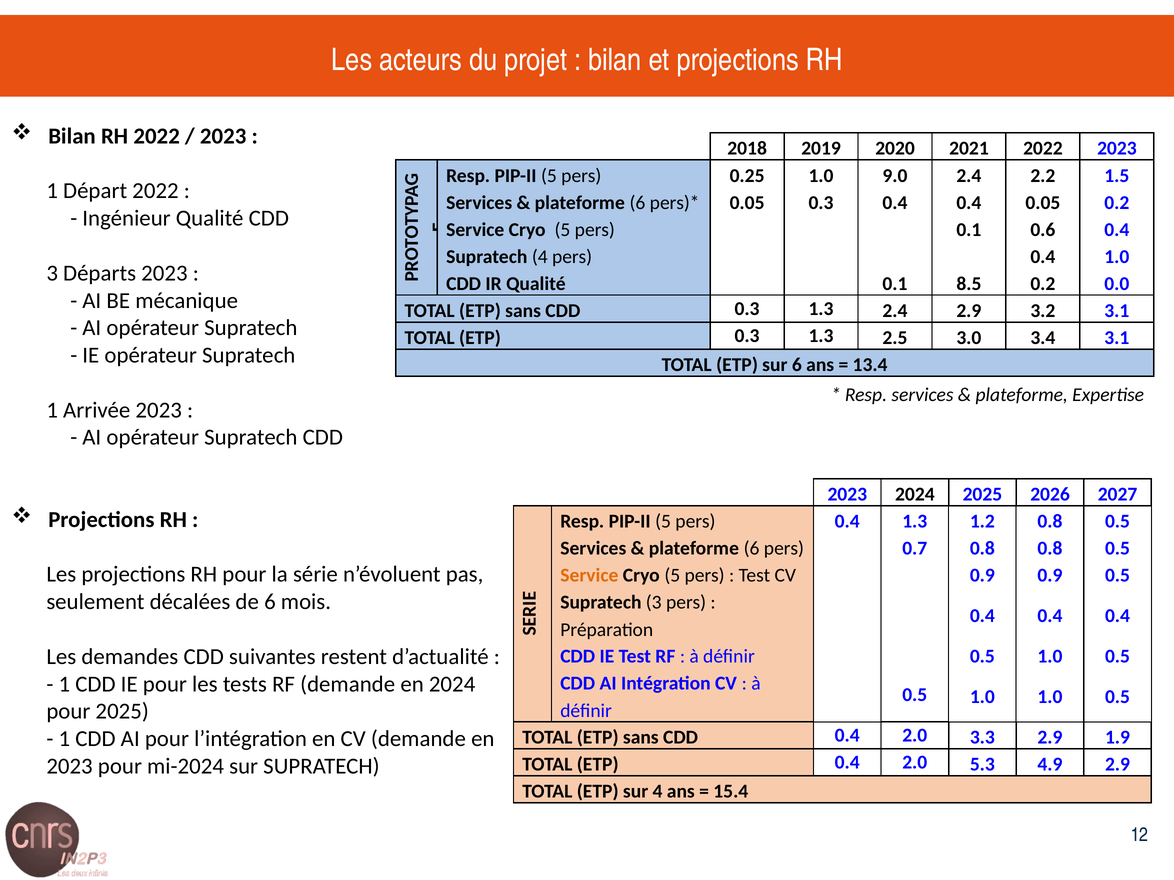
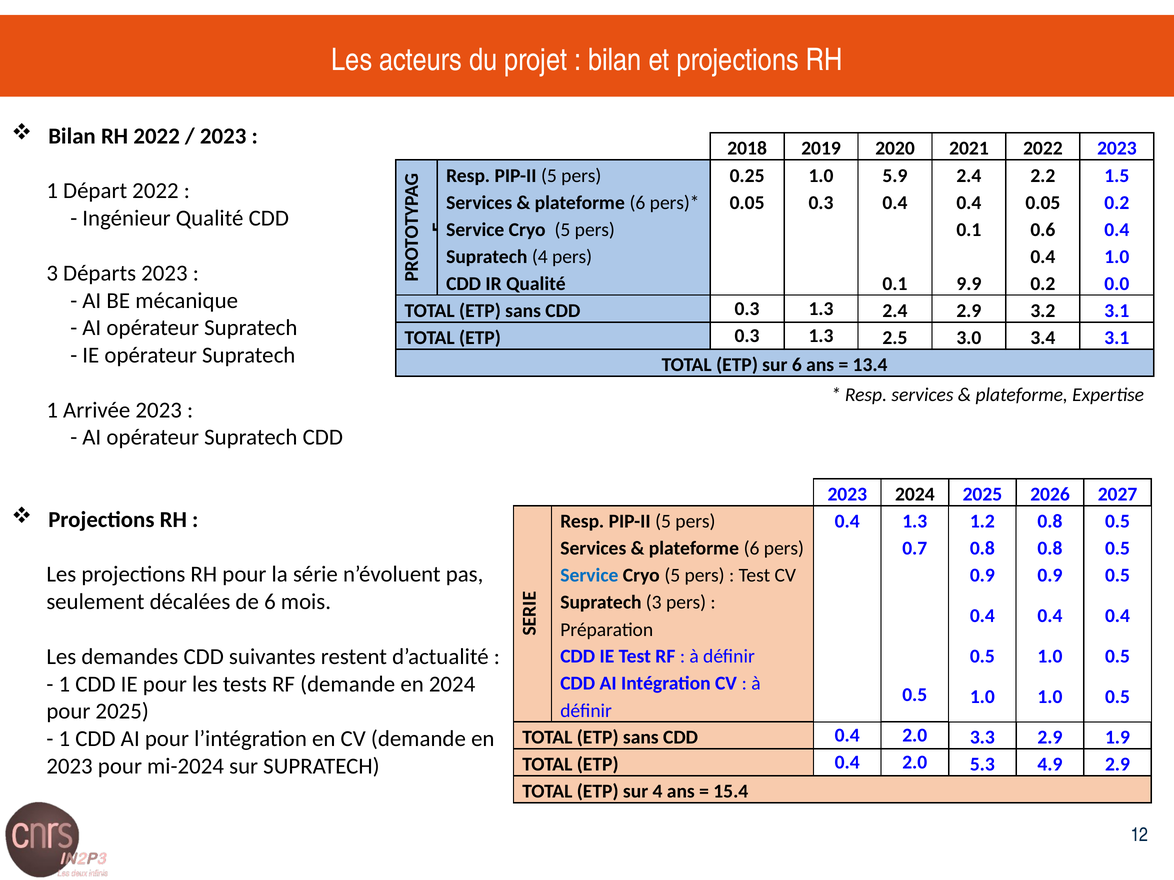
9.0: 9.0 -> 5.9
8.5: 8.5 -> 9.9
Service at (589, 576) colour: orange -> blue
